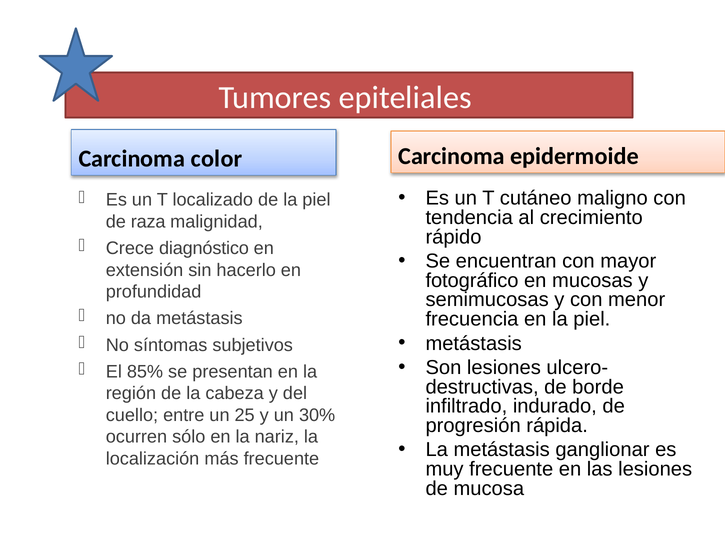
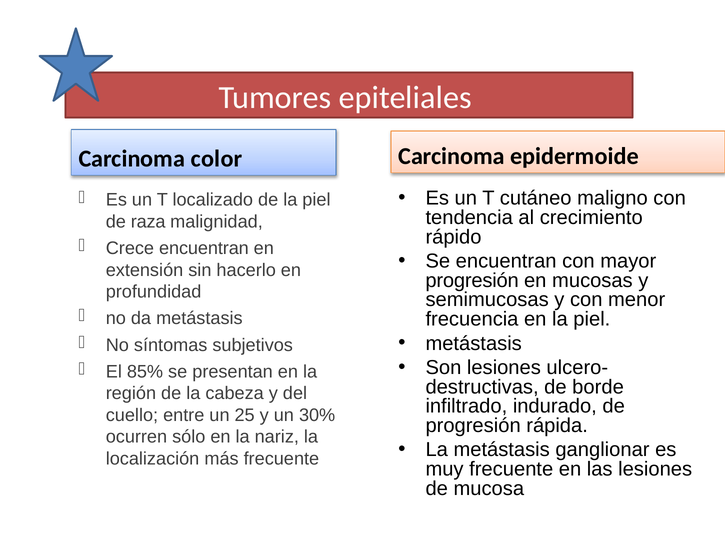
Crece diagnóstico: diagnóstico -> encuentran
fotográfico at (472, 280): fotográfico -> progresión
